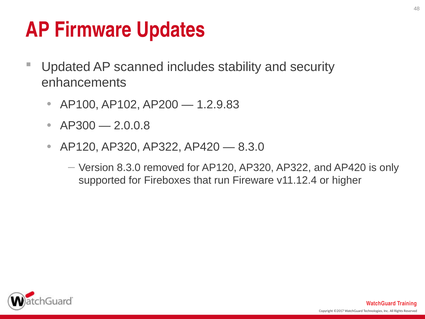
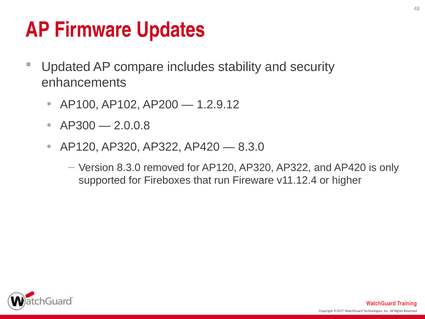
scanned: scanned -> compare
1.2.9.83: 1.2.9.83 -> 1.2.9.12
